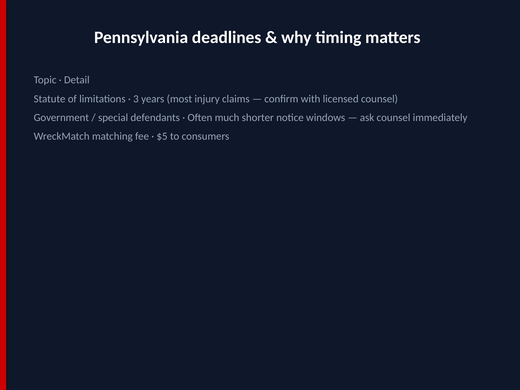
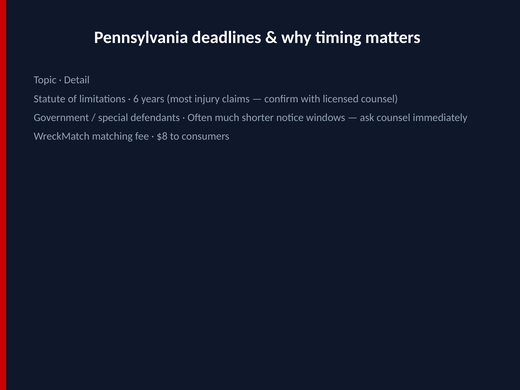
3: 3 -> 6
$5: $5 -> $8
